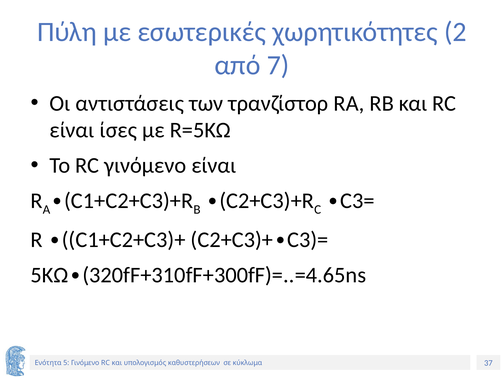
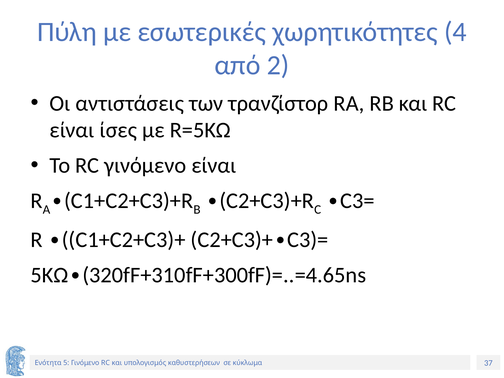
2: 2 -> 4
7: 7 -> 2
